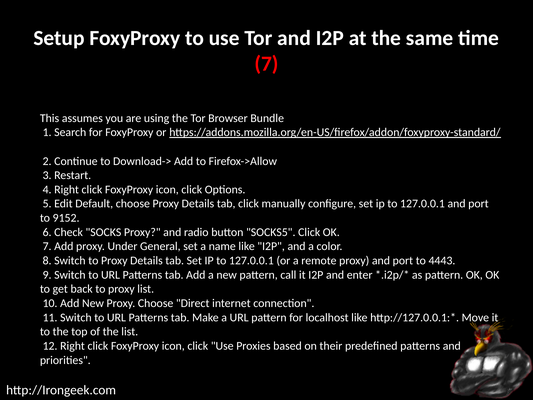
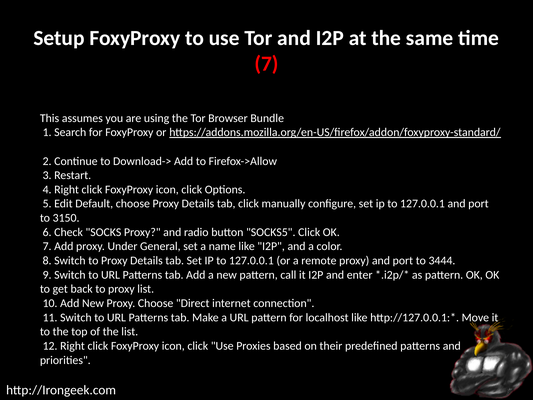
9152: 9152 -> 3150
4443: 4443 -> 3444
